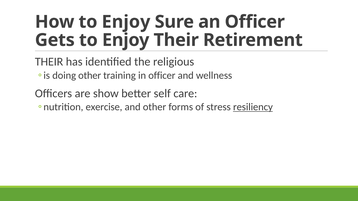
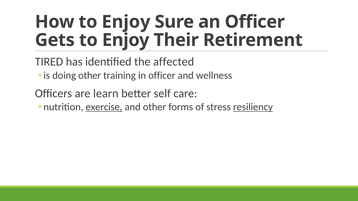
THEIR at (49, 62): THEIR -> TIRED
religious: religious -> affected
show: show -> learn
exercise underline: none -> present
